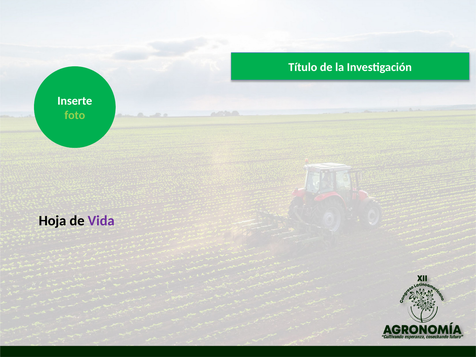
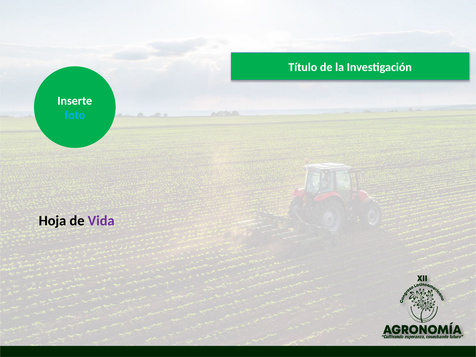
foto colour: light green -> light blue
